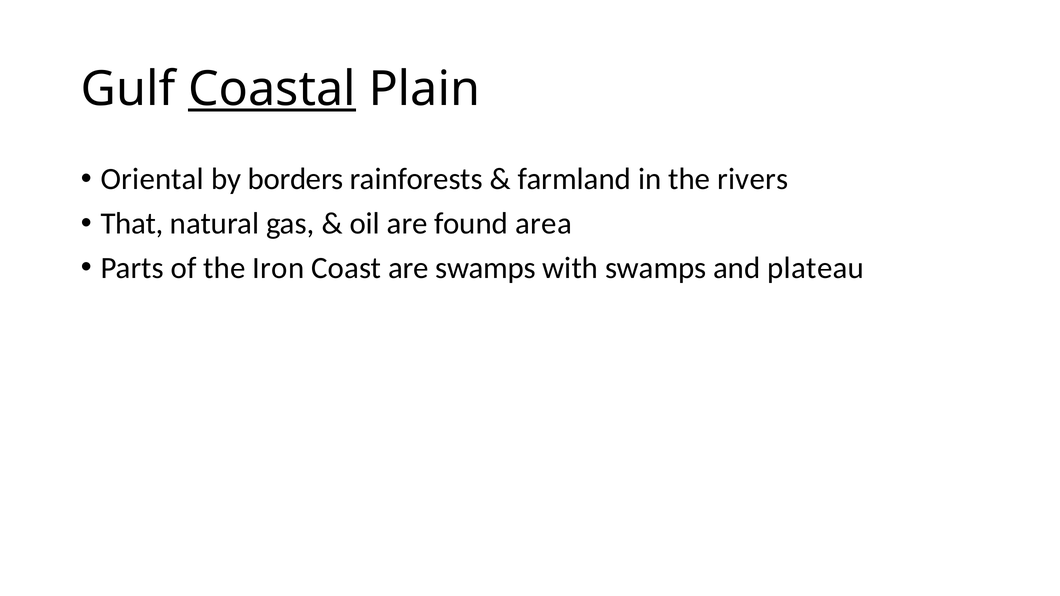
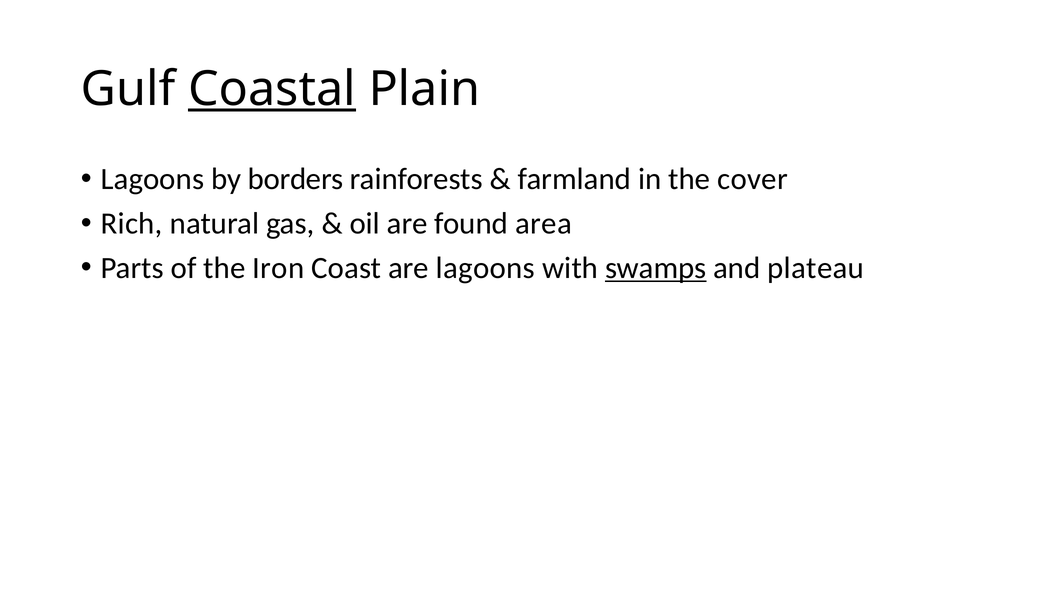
Oriental at (152, 179): Oriental -> Lagoons
rivers: rivers -> cover
That: That -> Rich
are swamps: swamps -> lagoons
swamps at (656, 268) underline: none -> present
